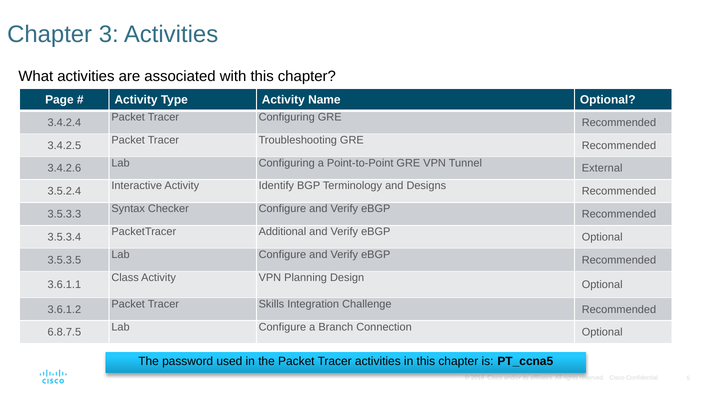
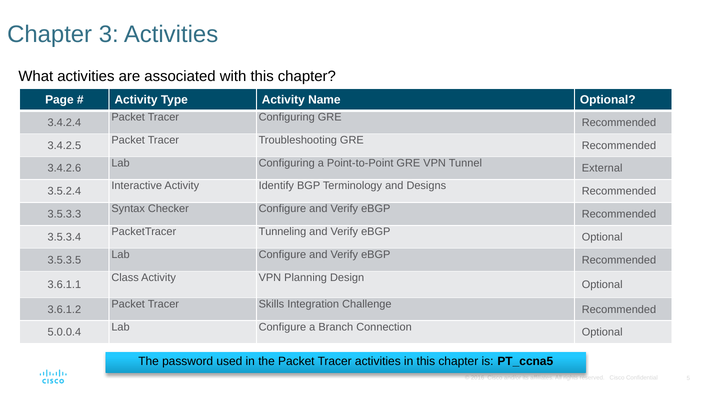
Additional: Additional -> Tunneling
6.8.7.5: 6.8.7.5 -> 5.0.0.4
